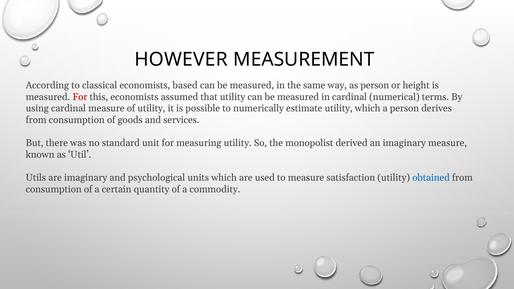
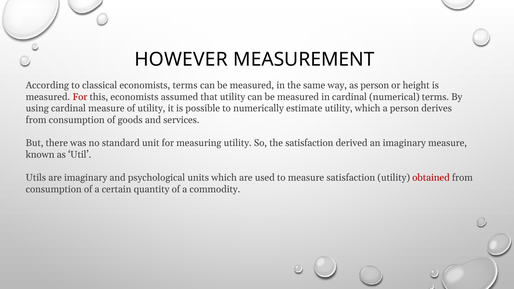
economists based: based -> terms
the monopolist: monopolist -> satisfaction
obtained colour: blue -> red
